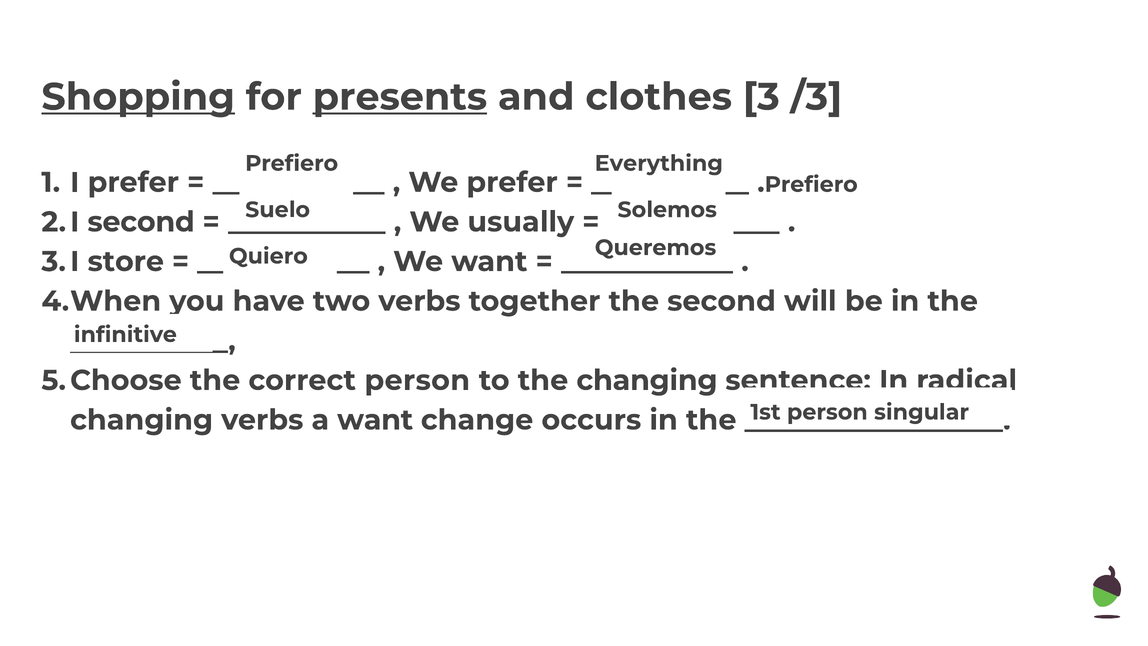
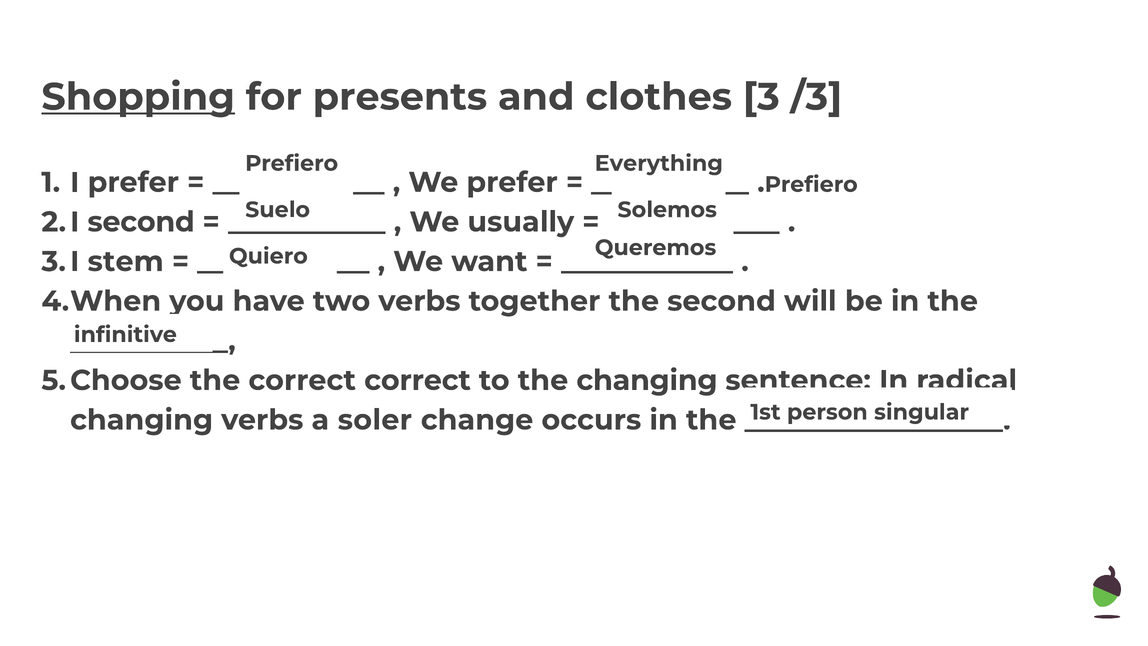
presents underline: present -> none
store: store -> stem
correct person: person -> correct
a want: want -> soler
